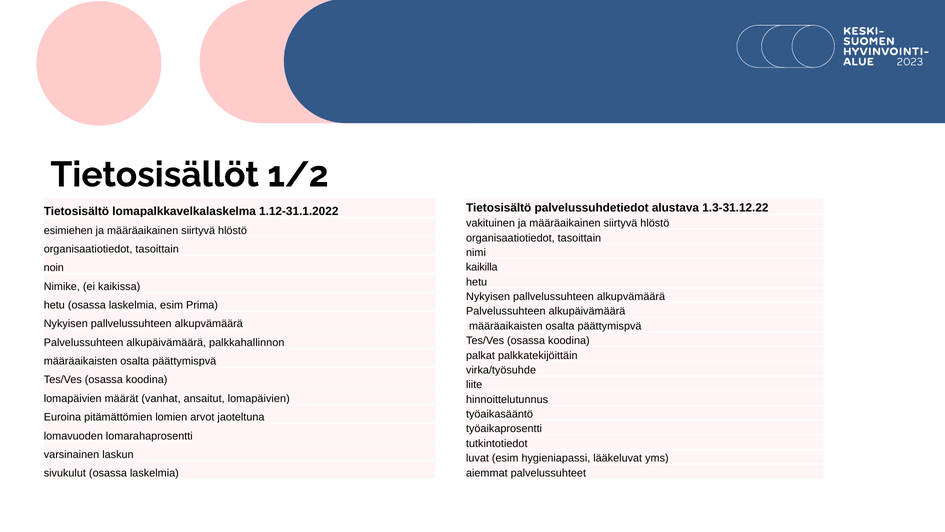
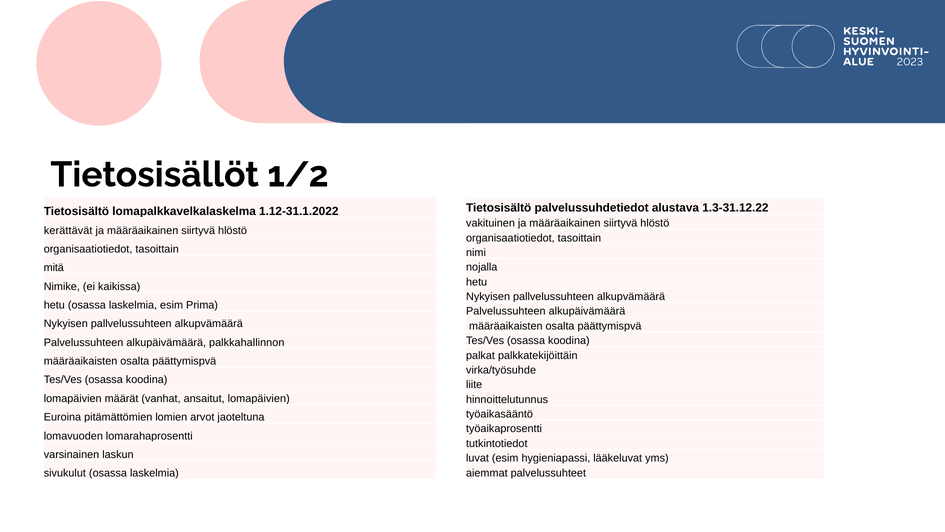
esimiehen: esimiehen -> kerättävät
kaikilla: kaikilla -> nojalla
noin: noin -> mitä
